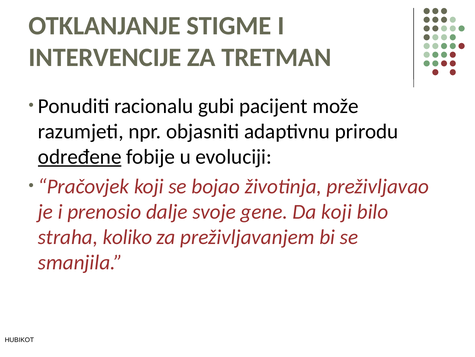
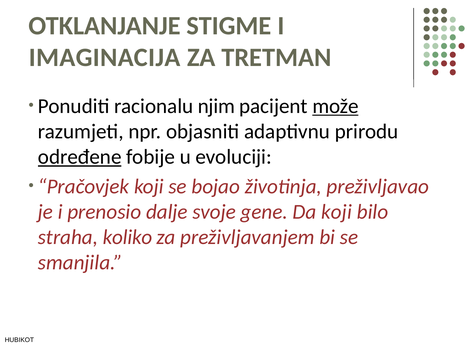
INTERVENCIJE: INTERVENCIJE -> IMAGINACIJA
gubi: gubi -> njim
može underline: none -> present
